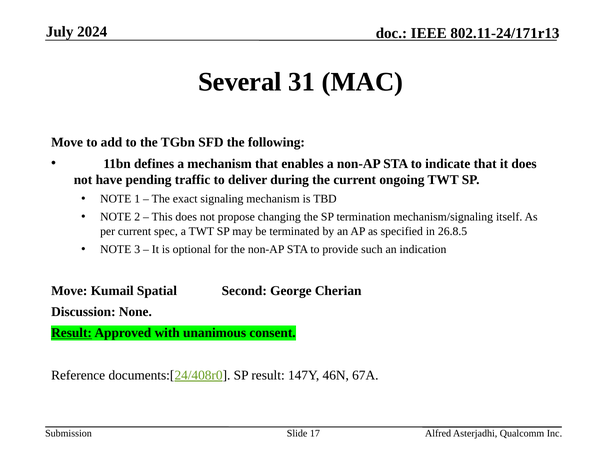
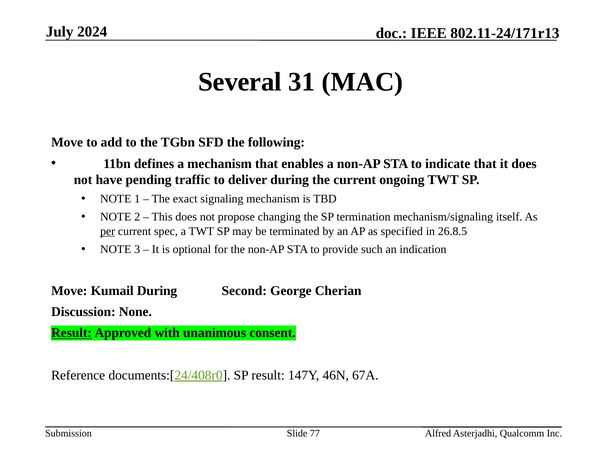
per underline: none -> present
Kumail Spatial: Spatial -> During
17: 17 -> 77
